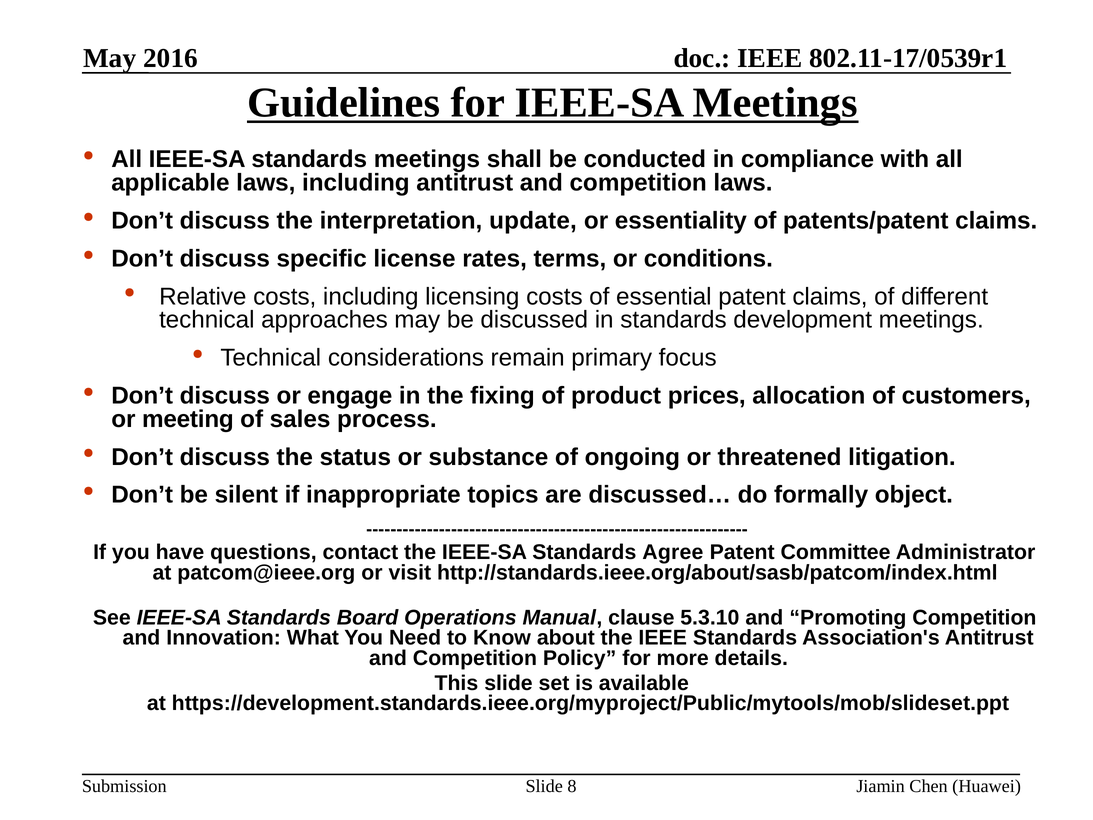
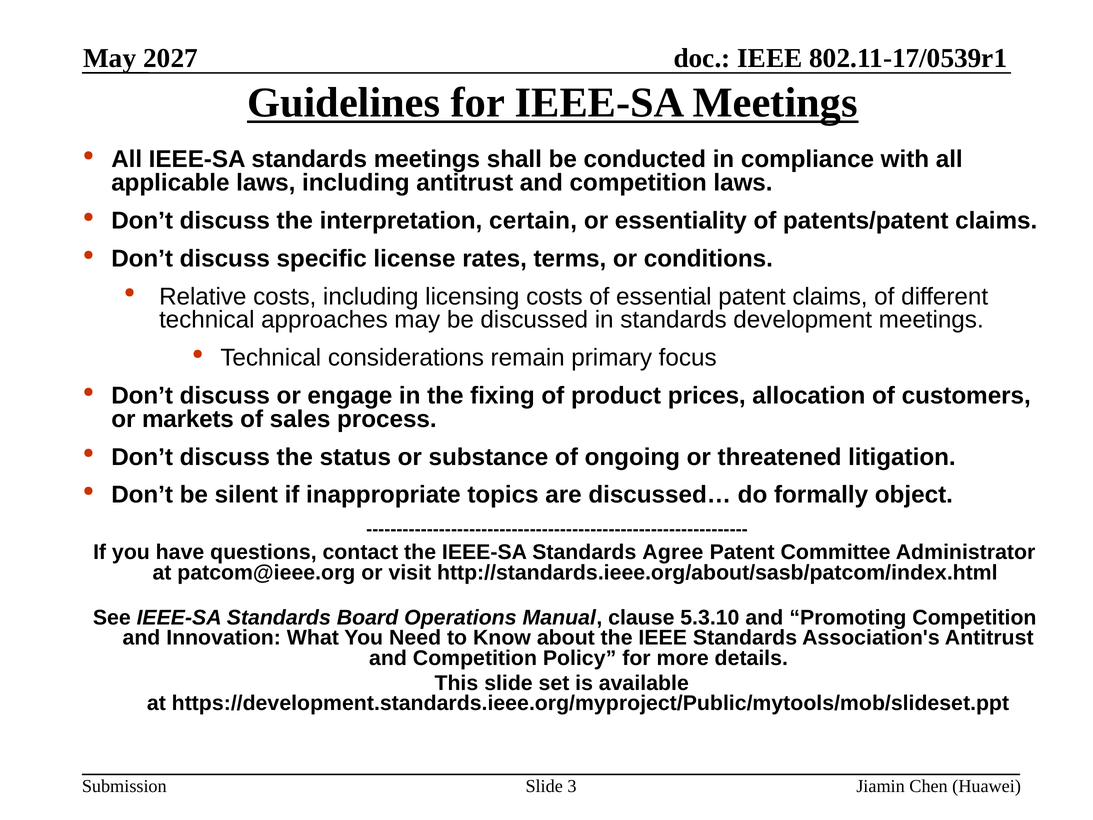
2016: 2016 -> 2027
update: update -> certain
meeting: meeting -> markets
8: 8 -> 3
